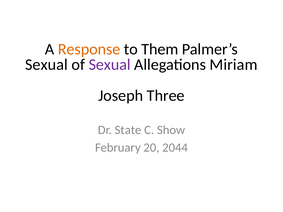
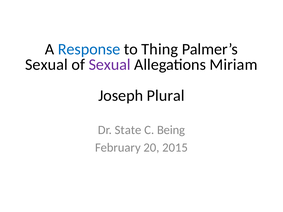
Response colour: orange -> blue
Them: Them -> Thing
Three: Three -> Plural
Show: Show -> Being
2044: 2044 -> 2015
